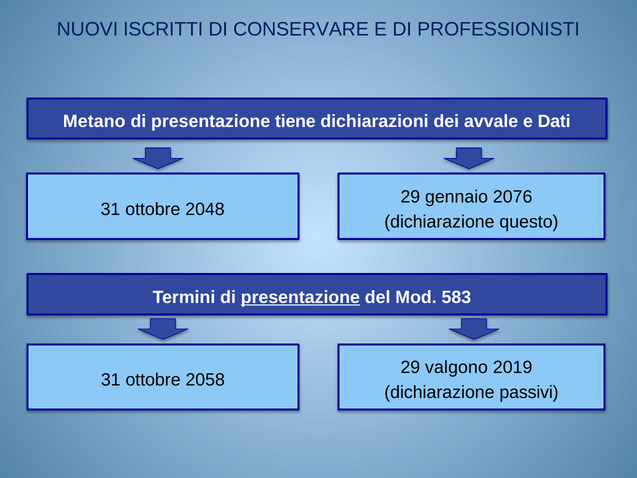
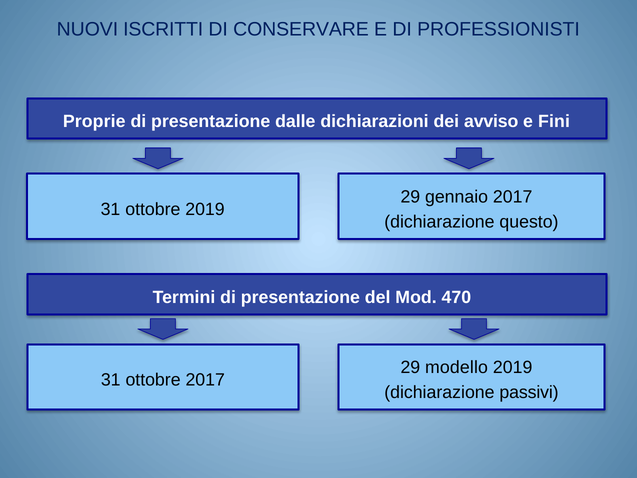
Metano: Metano -> Proprie
tiene: tiene -> dalle
avvale: avvale -> avviso
Dati: Dati -> Fini
gennaio 2076: 2076 -> 2017
ottobre 2048: 2048 -> 2019
presentazione at (300, 297) underline: present -> none
583: 583 -> 470
valgono: valgono -> modello
ottobre 2058: 2058 -> 2017
